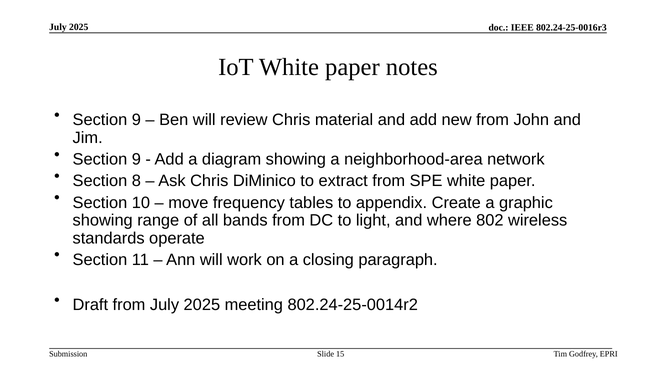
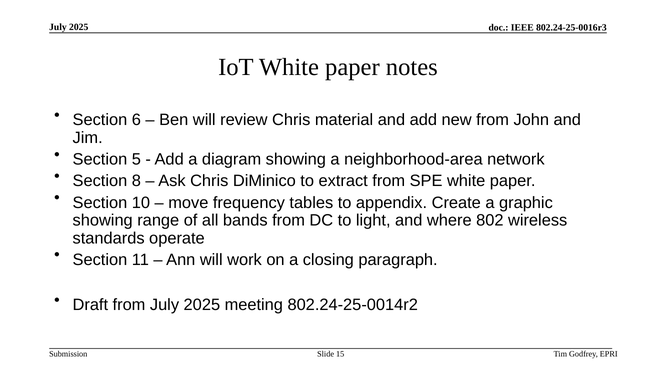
9 at (136, 120): 9 -> 6
9 at (136, 159): 9 -> 5
